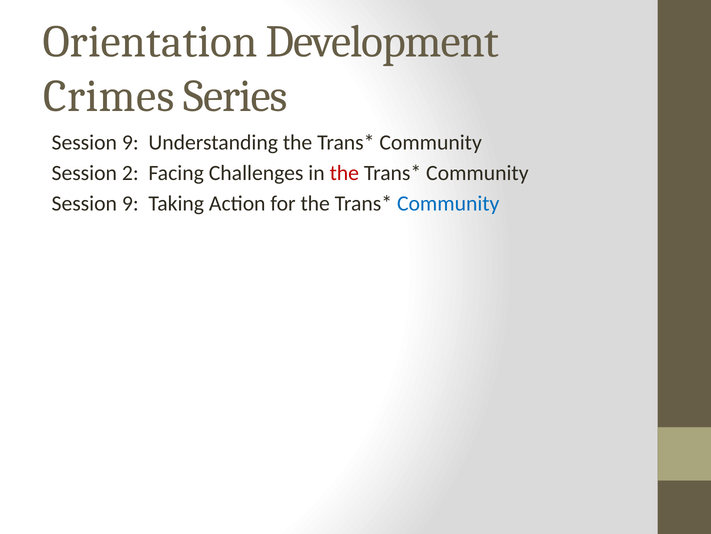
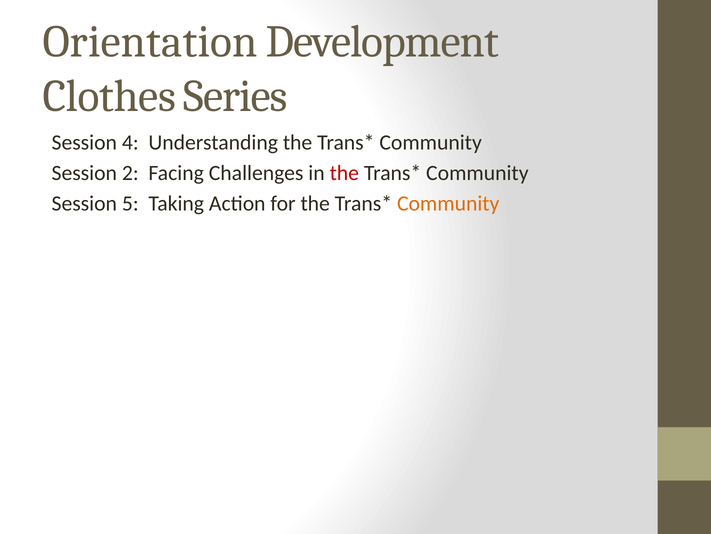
Crimes: Crimes -> Clothes
9 at (130, 143): 9 -> 4
9 at (130, 203): 9 -> 5
Community at (448, 203) colour: blue -> orange
